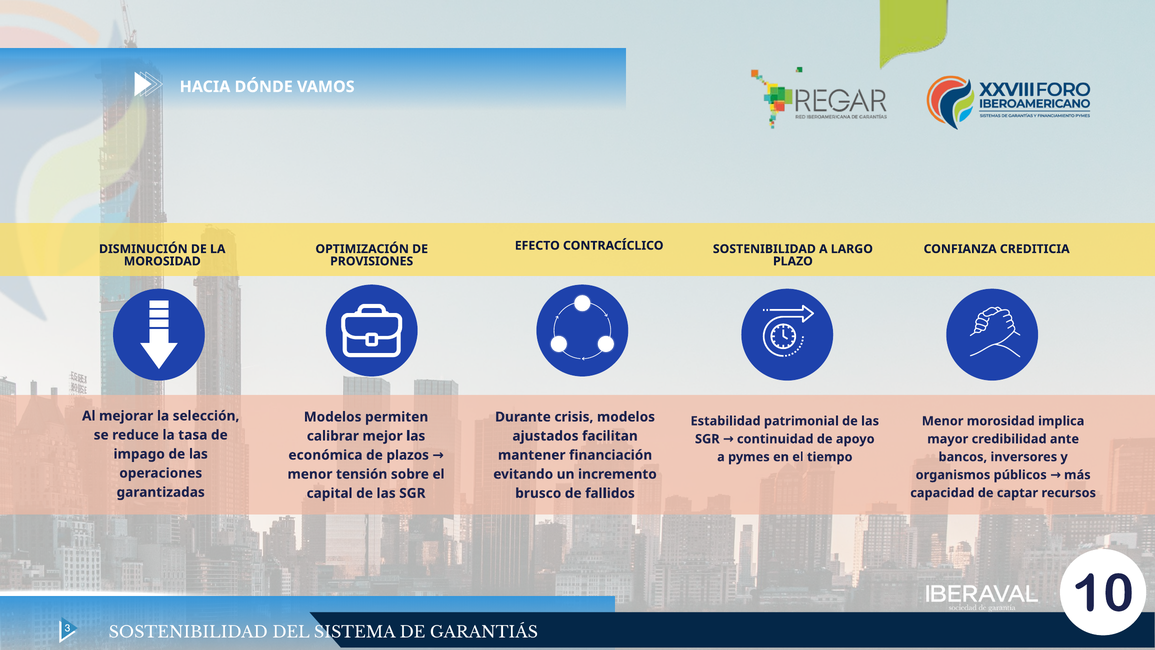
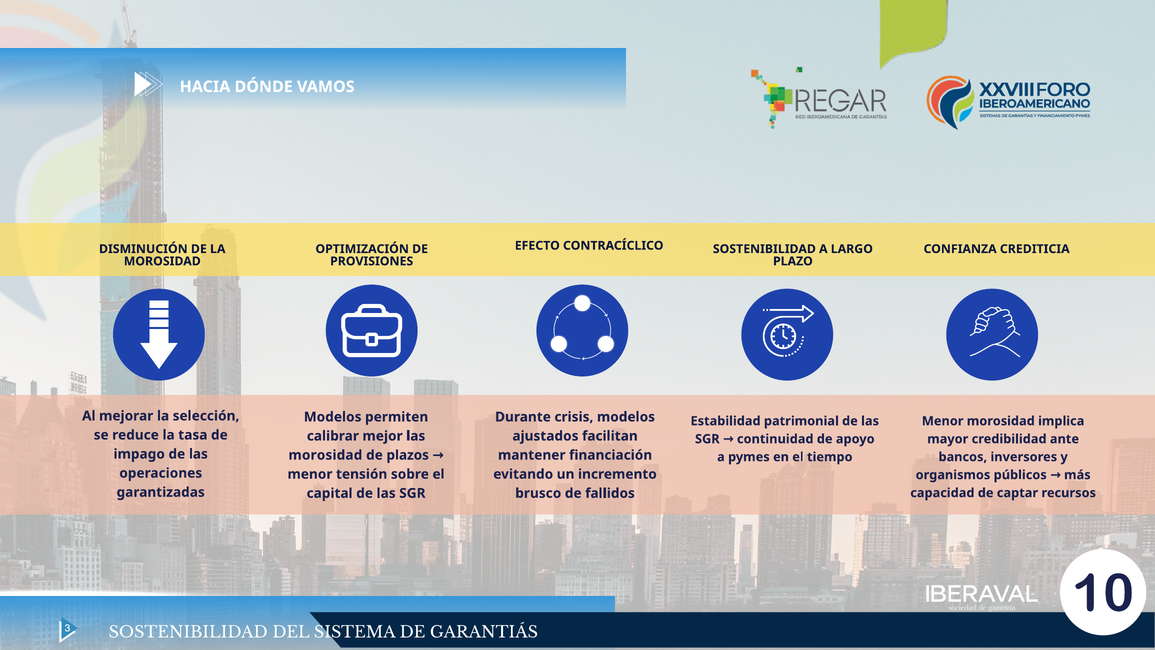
económica at (325, 455): económica -> morosidad
